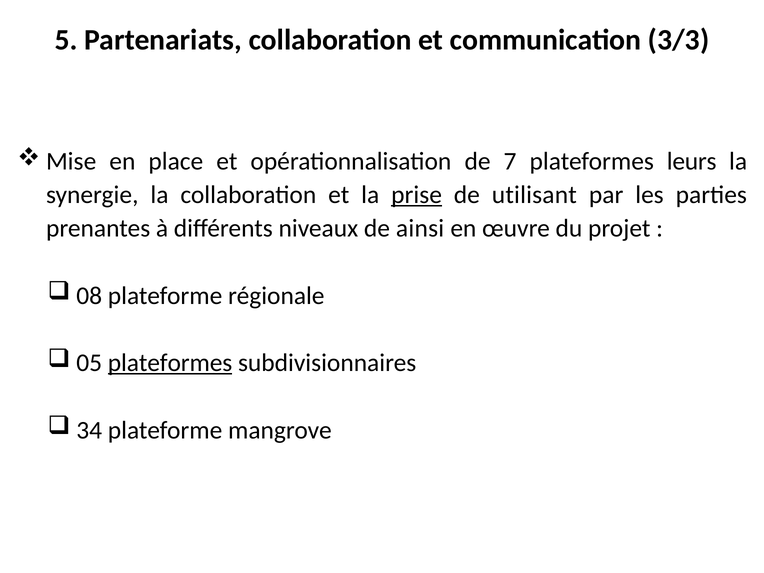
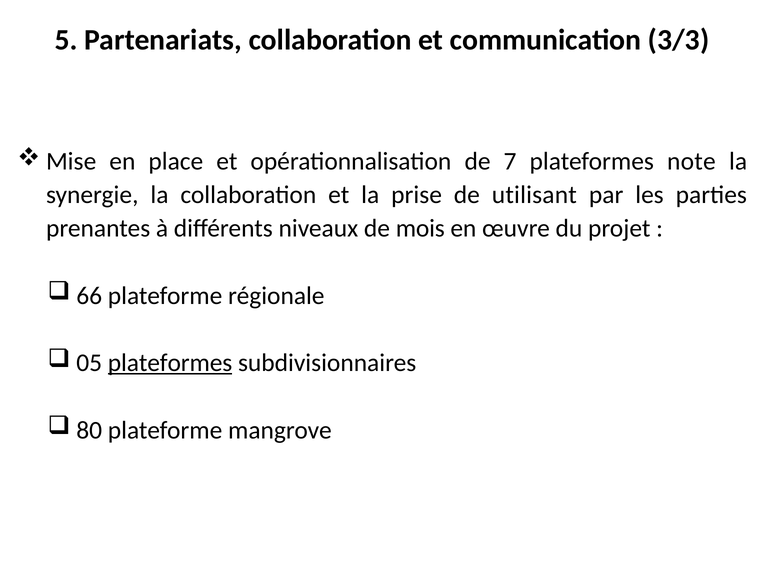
leurs: leurs -> note
prise underline: present -> none
ainsi: ainsi -> mois
08: 08 -> 66
34: 34 -> 80
